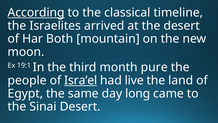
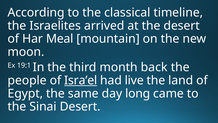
According underline: present -> none
Both: Both -> Meal
pure: pure -> back
